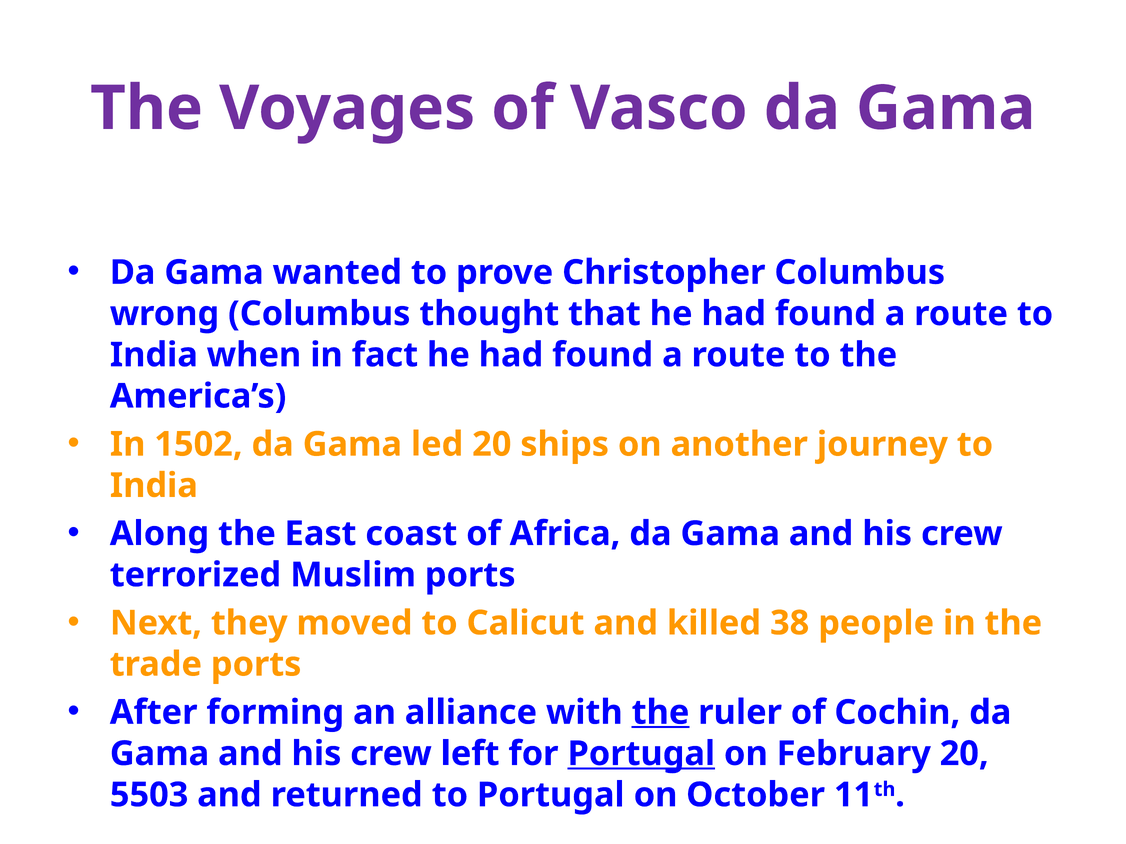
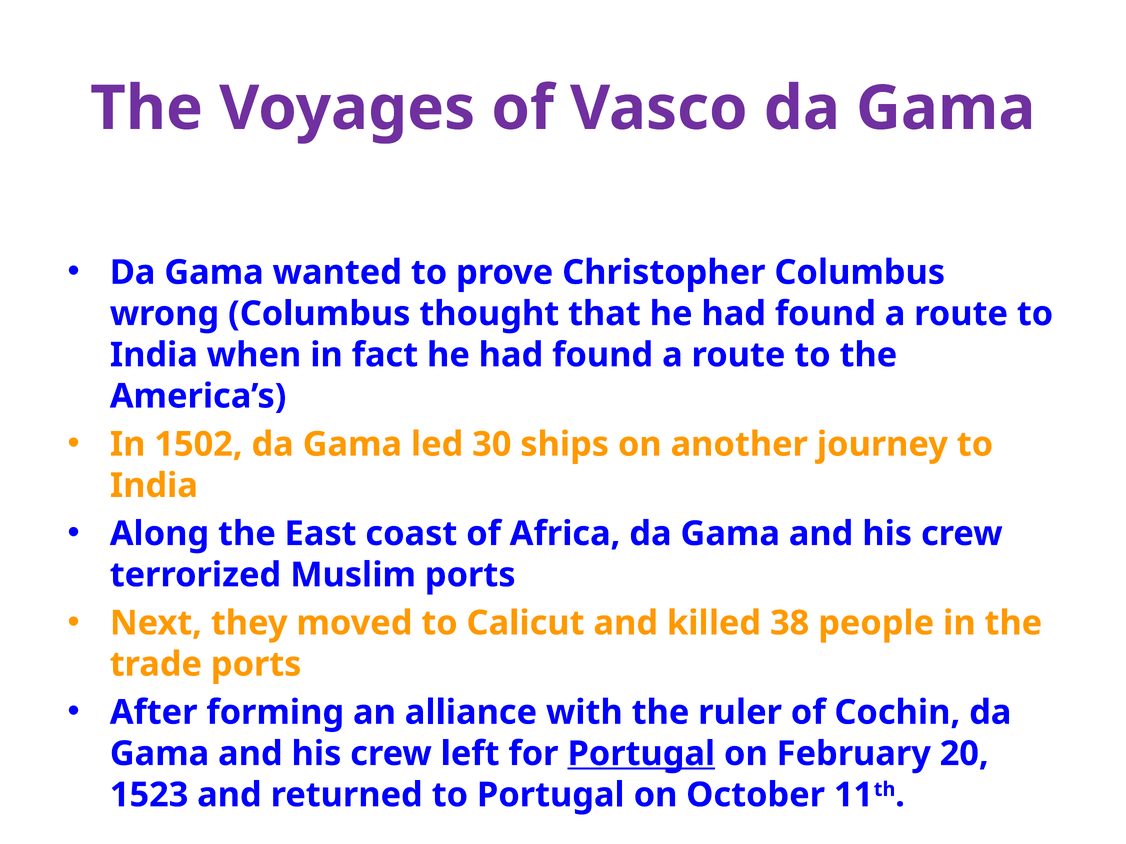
led 20: 20 -> 30
the at (661, 713) underline: present -> none
5503: 5503 -> 1523
